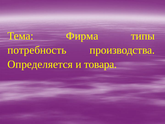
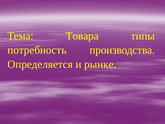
Фирма: Фирма -> Товара
товара: товара -> рынке
